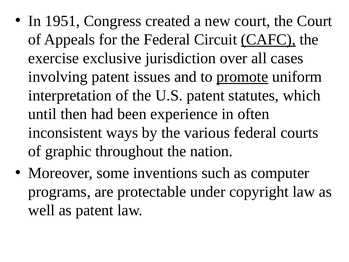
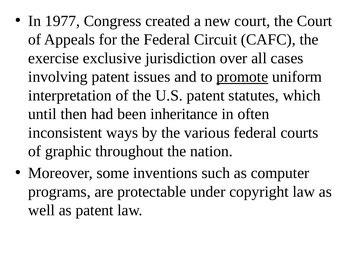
1951: 1951 -> 1977
CAFC underline: present -> none
experience: experience -> inheritance
